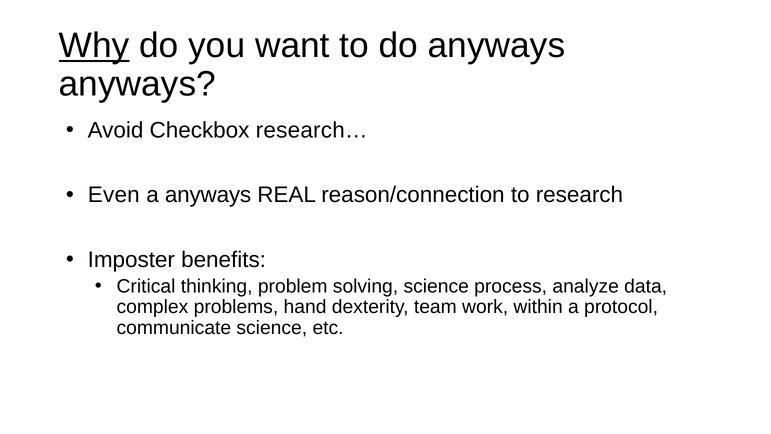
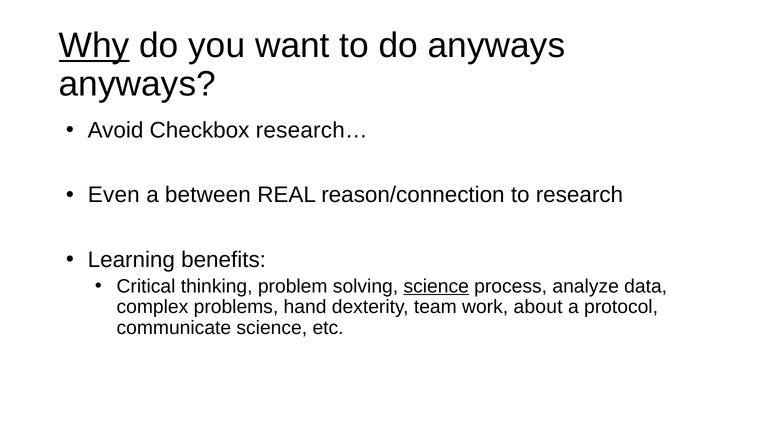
a anyways: anyways -> between
Imposter: Imposter -> Learning
science at (436, 286) underline: none -> present
within: within -> about
